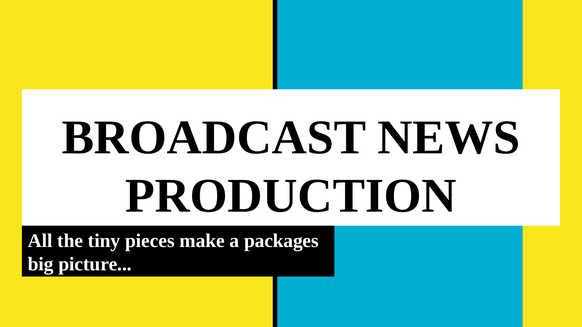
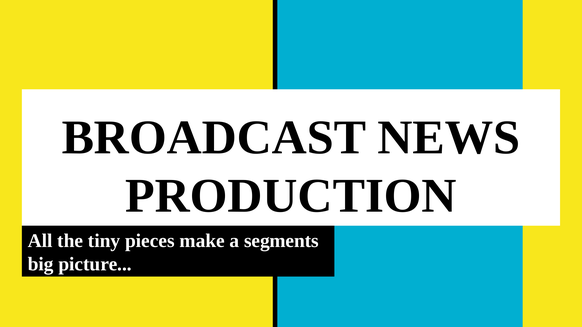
packages: packages -> segments
